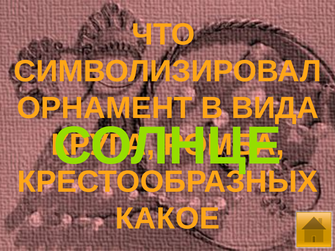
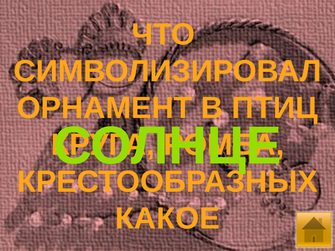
ВИДА: ВИДА -> ПТИЦ
